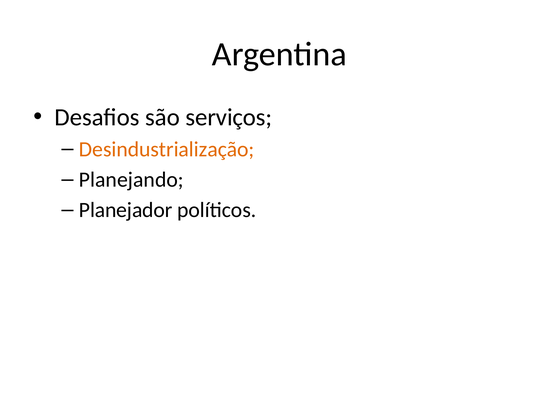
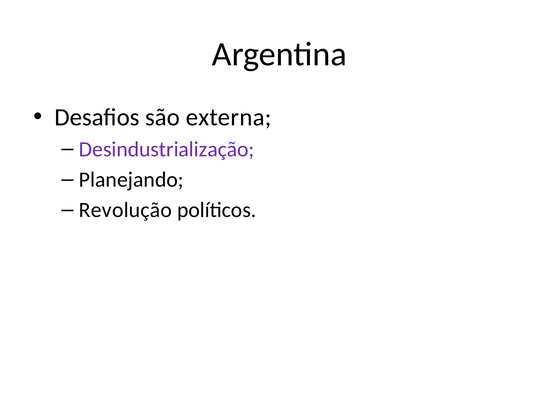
serviços: serviços -> externa
Desindustrialização colour: orange -> purple
Planejador: Planejador -> Revolução
